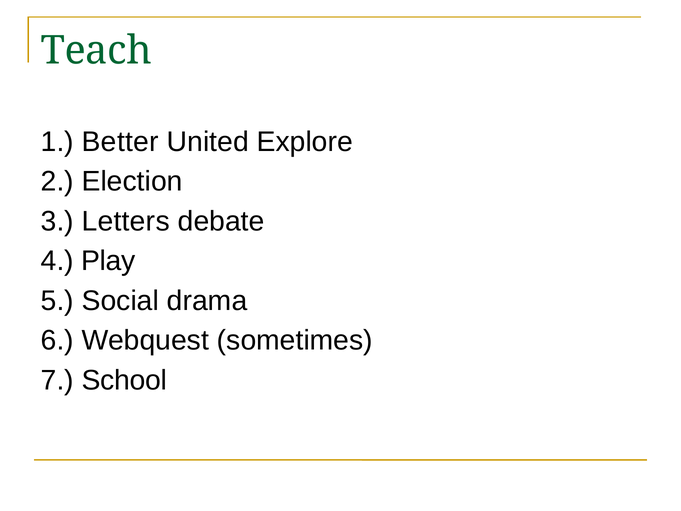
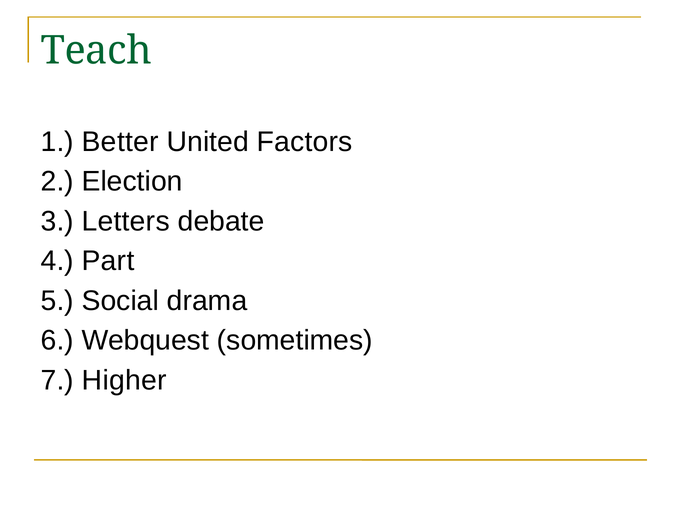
Explore: Explore -> Factors
Play: Play -> Part
School: School -> Higher
